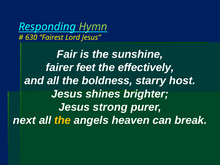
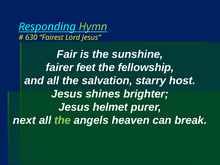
effectively: effectively -> fellowship
boldness: boldness -> salvation
strong: strong -> helmet
the at (63, 120) colour: yellow -> light green
